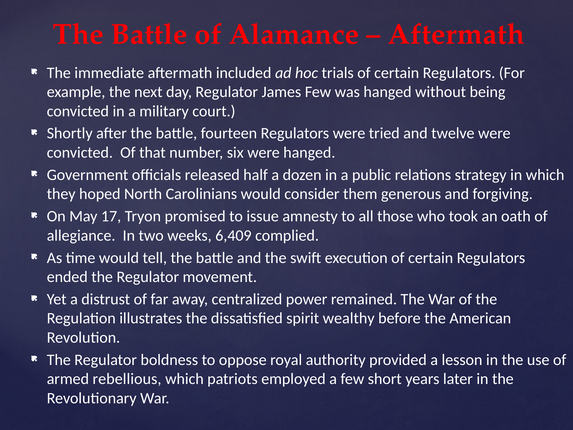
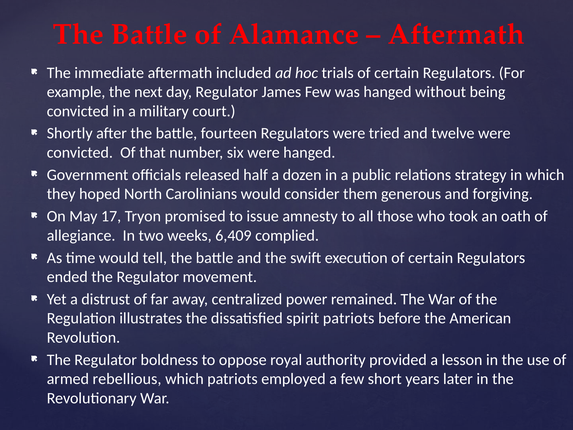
spirit wealthy: wealthy -> patriots
